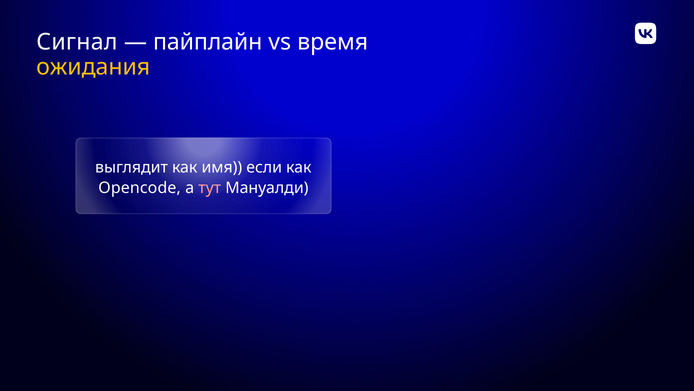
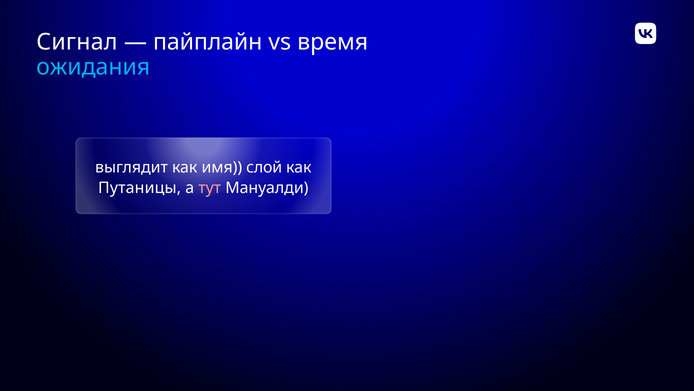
ожидания colour: yellow -> light blue
если: если -> слой
Opencode: Opencode -> Путаницы
